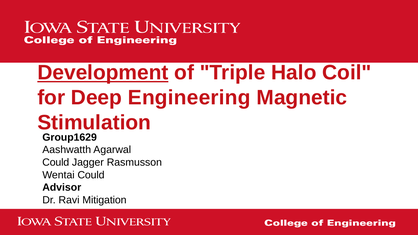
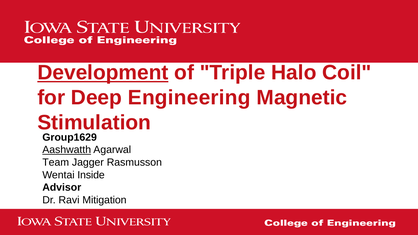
Aashwatth underline: none -> present
Could at (56, 162): Could -> Team
Wentai Could: Could -> Inside
